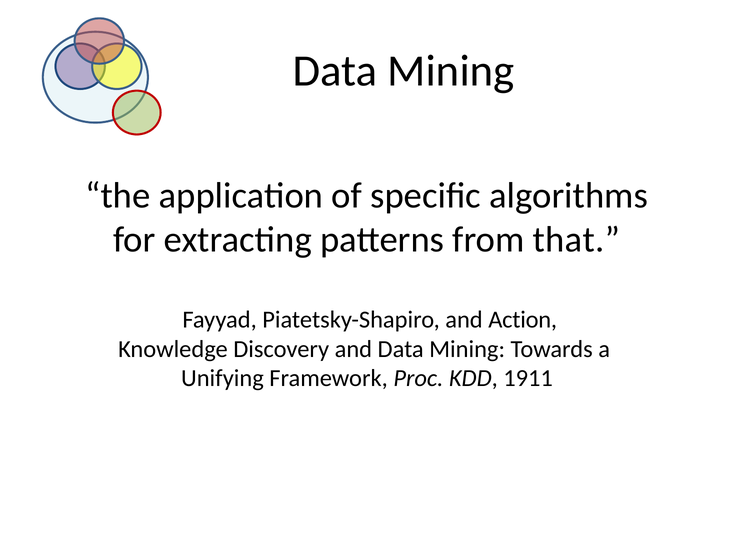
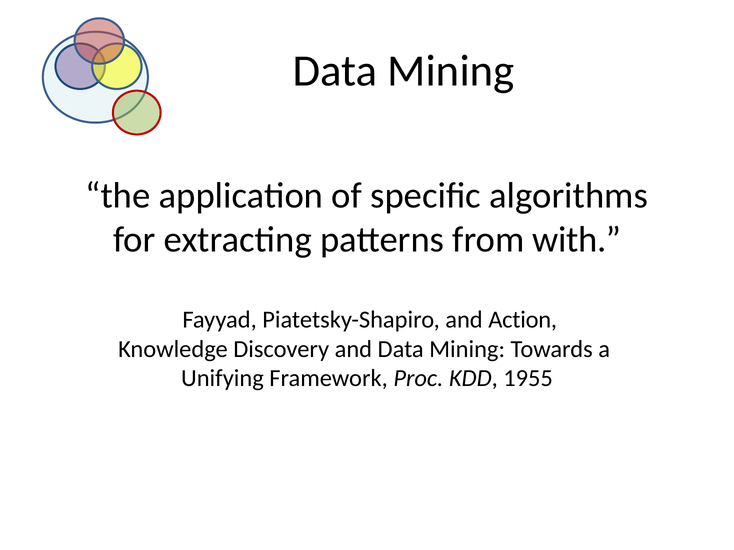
that: that -> with
1911: 1911 -> 1955
